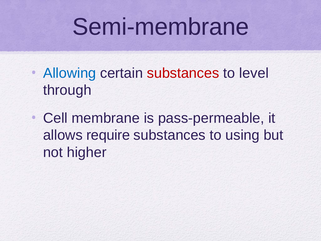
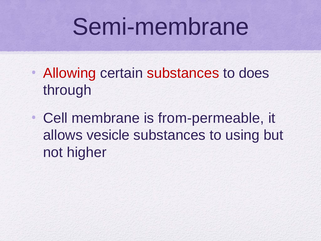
Allowing colour: blue -> red
level: level -> does
pass-permeable: pass-permeable -> from-permeable
require: require -> vesicle
